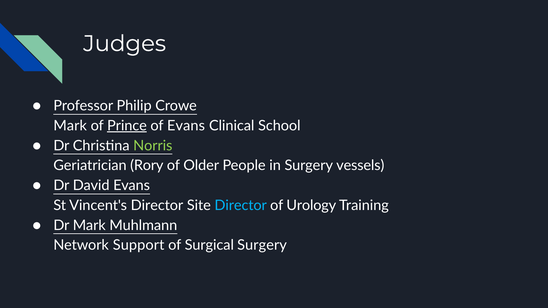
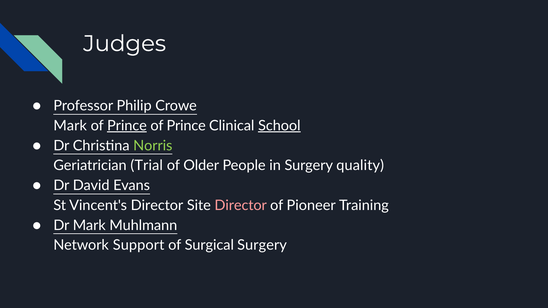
Evans at (186, 126): Evans -> Prince
School underline: none -> present
Rory: Rory -> Trial
vessels: vessels -> quality
Director at (241, 206) colour: light blue -> pink
Urology: Urology -> Pioneer
